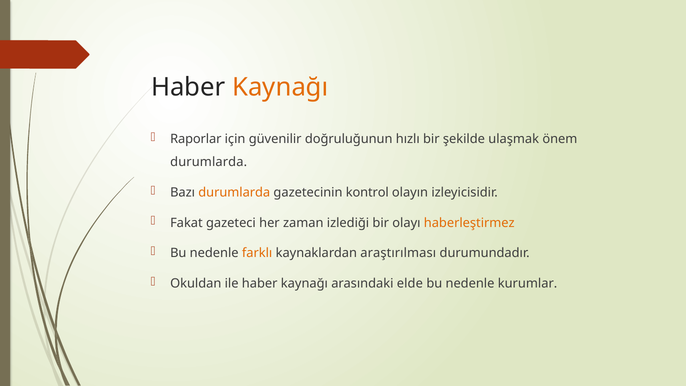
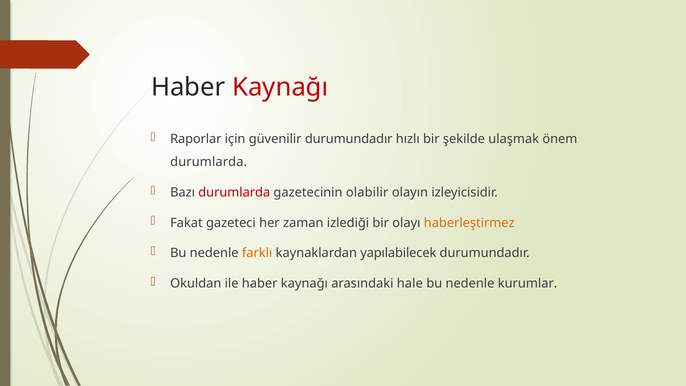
Kaynağı at (280, 87) colour: orange -> red
güvenilir doğruluğunun: doğruluğunun -> durumundadır
durumlarda at (234, 192) colour: orange -> red
kontrol: kontrol -> olabilir
araştırılması: araştırılması -> yapılabilecek
elde: elde -> hale
